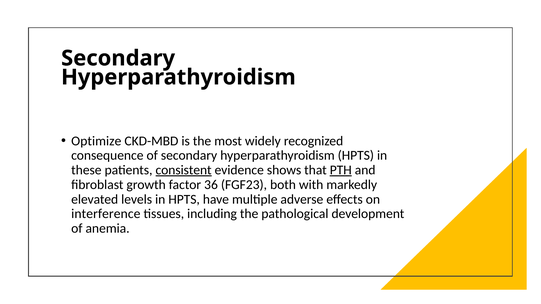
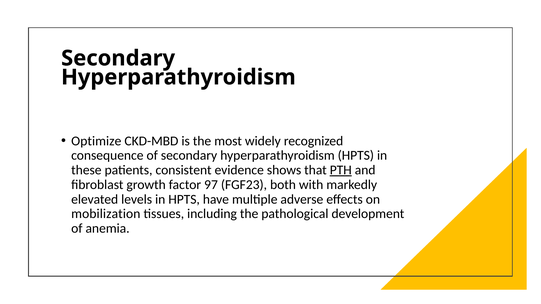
consistent underline: present -> none
36: 36 -> 97
interference: interference -> mobilization
